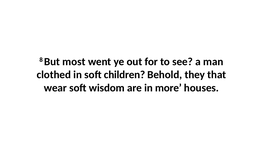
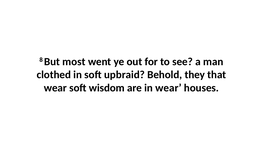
children: children -> upbraid
in more: more -> wear
